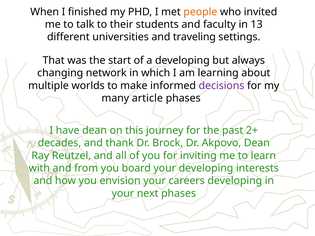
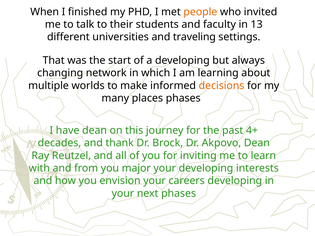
decisions colour: purple -> orange
article: article -> places
2+: 2+ -> 4+
board: board -> major
